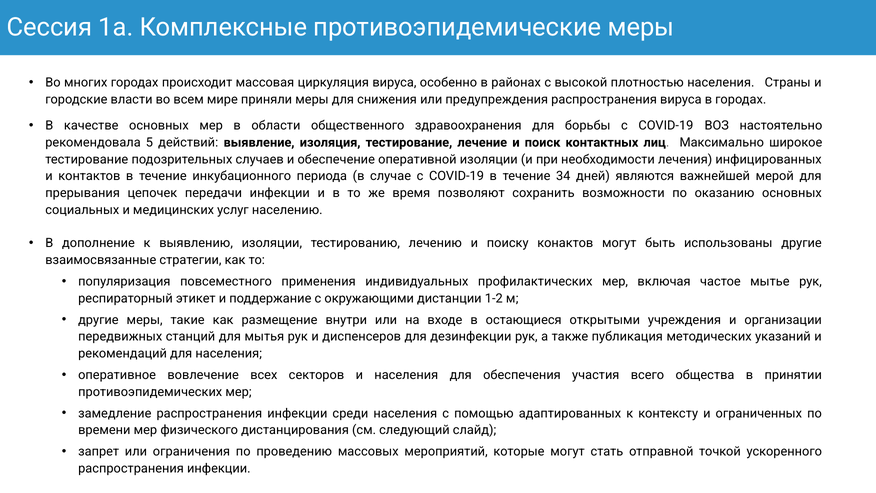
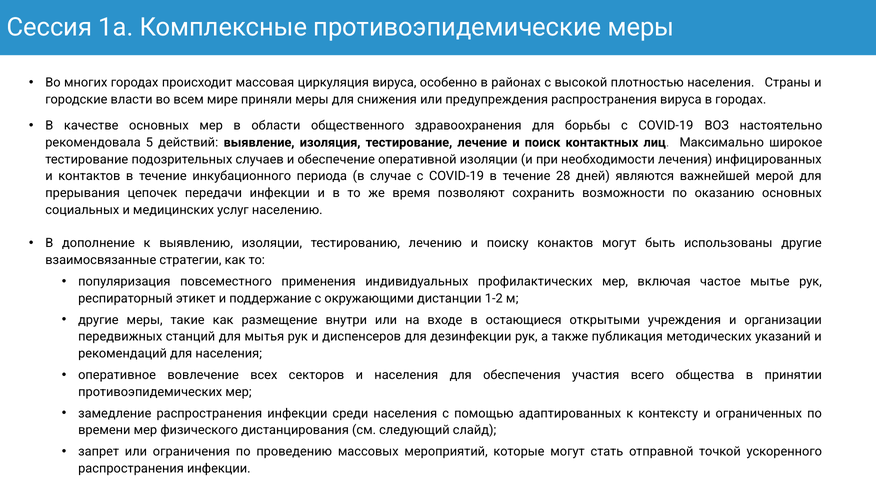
34: 34 -> 28
